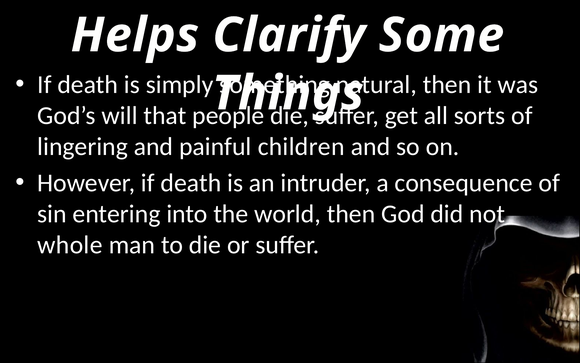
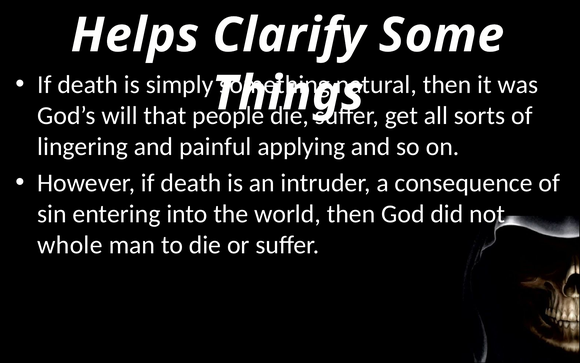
children: children -> applying
